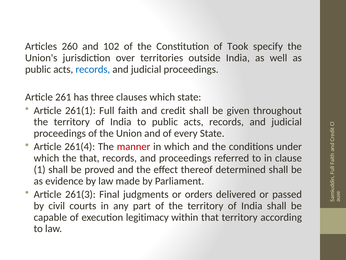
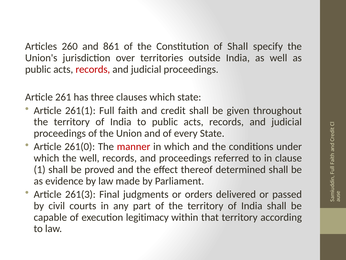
102: 102 -> 861
of Took: Took -> Shall
records at (93, 69) colour: blue -> red
261(4: 261(4 -> 261(0
the that: that -> well
